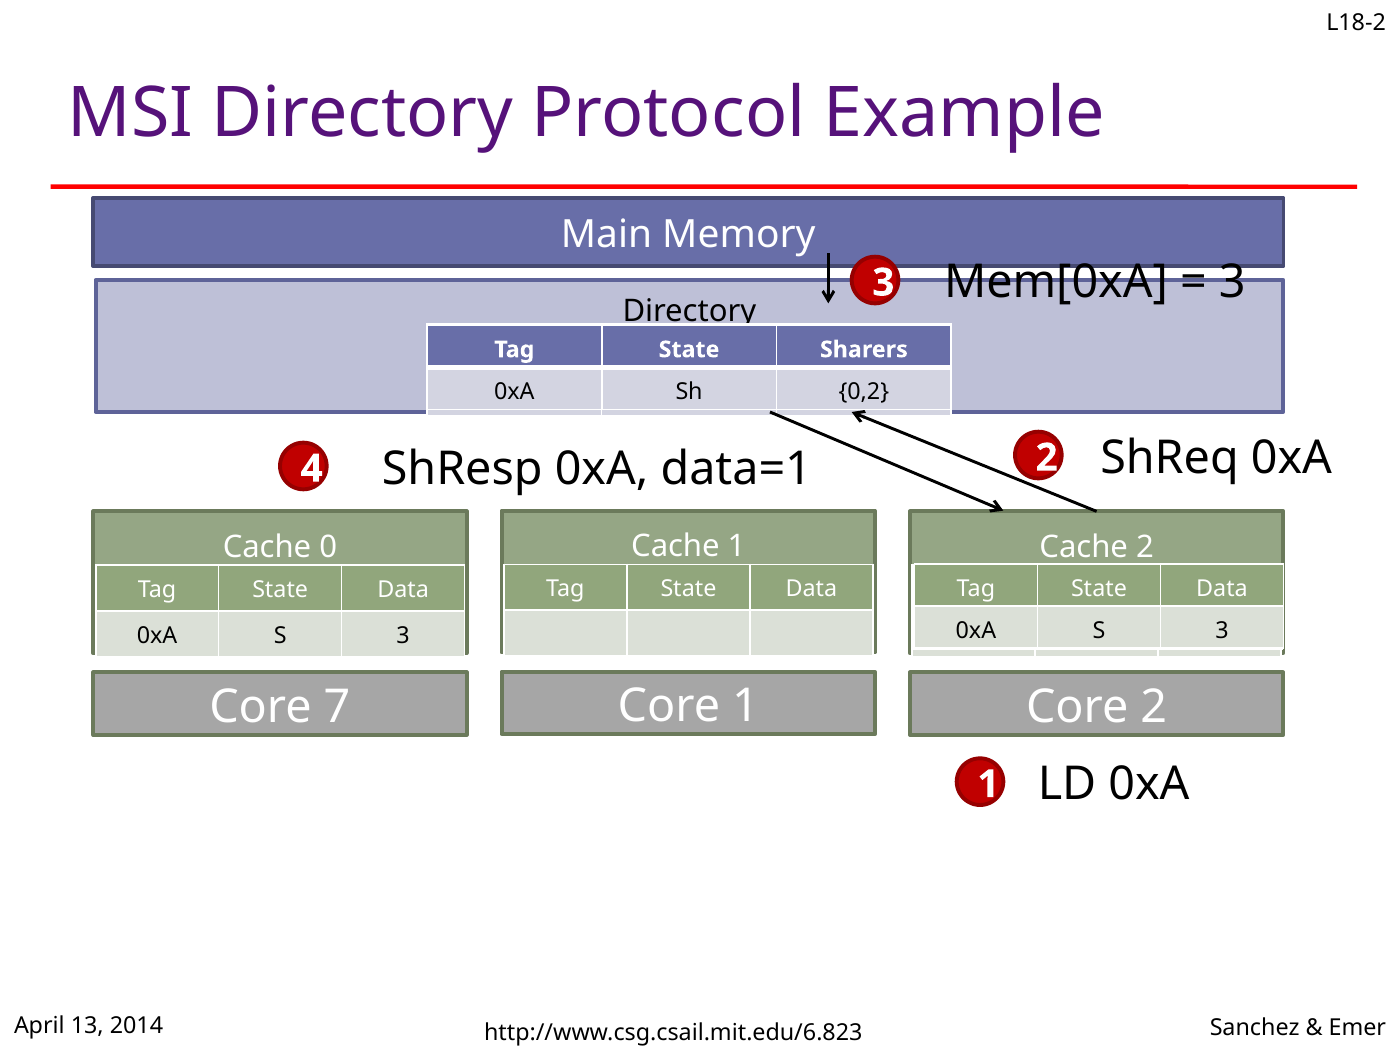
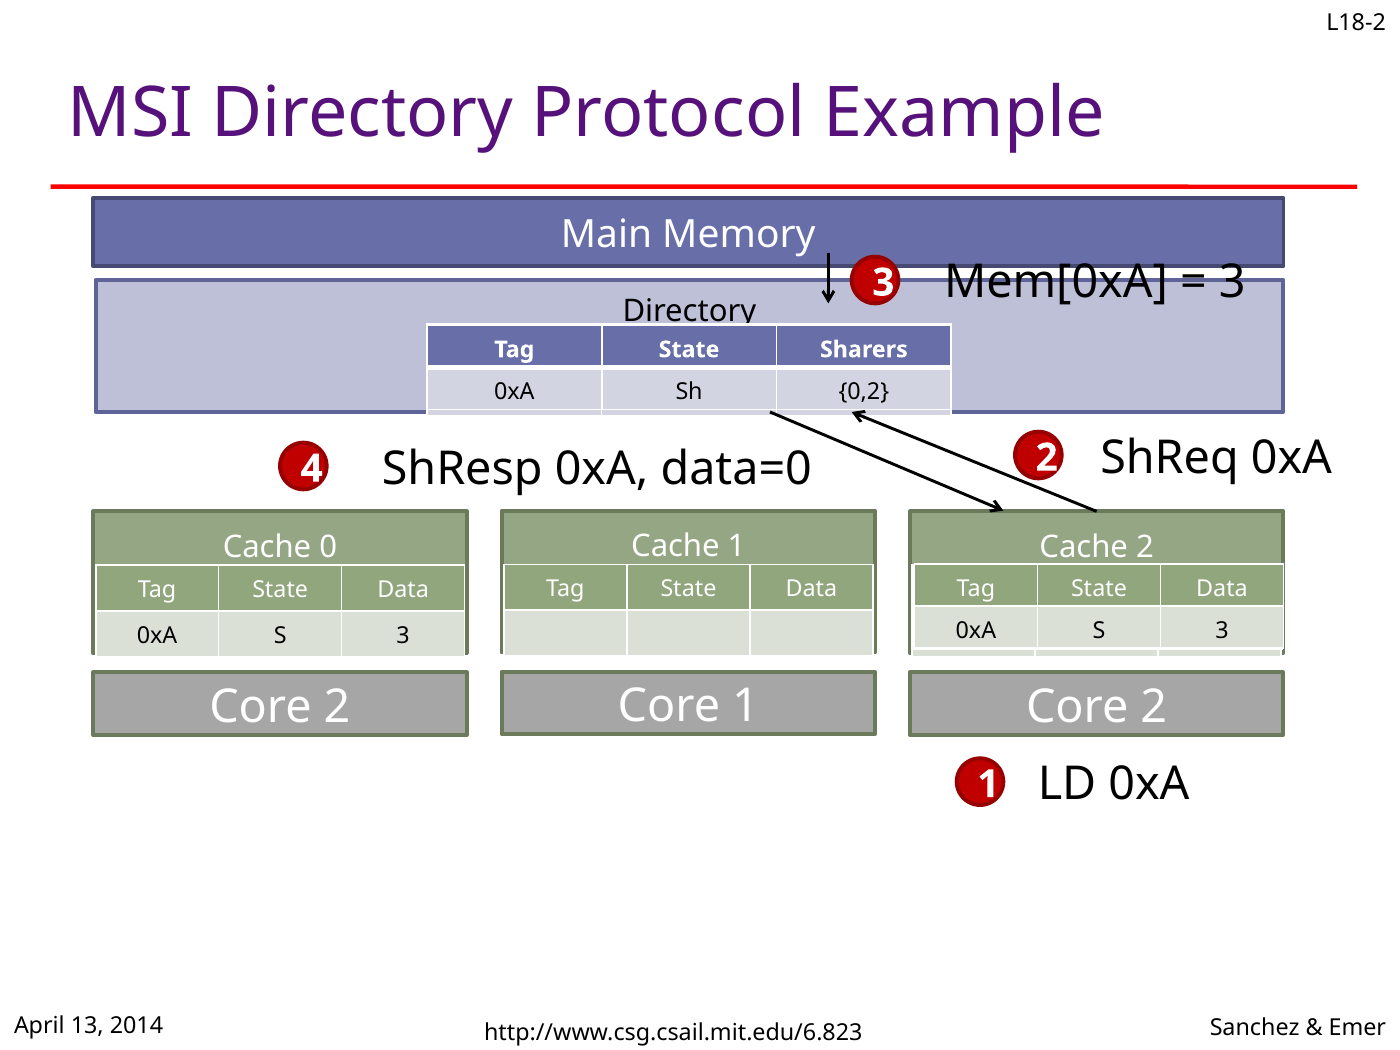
data=1: data=1 -> data=0
7 at (337, 707): 7 -> 2
